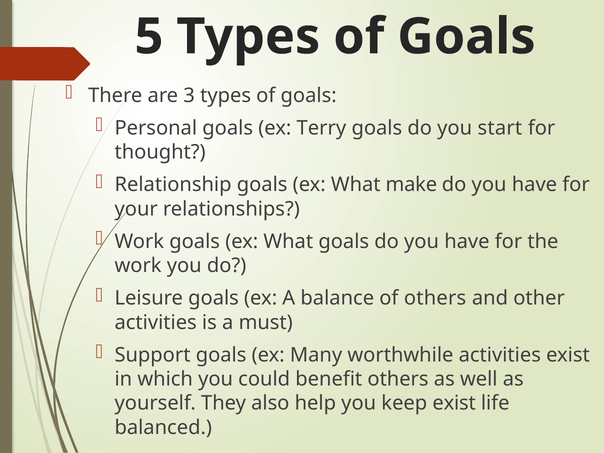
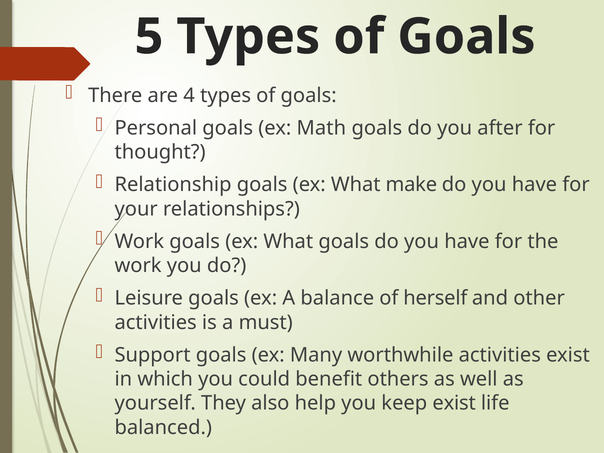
3: 3 -> 4
Terry: Terry -> Math
start: start -> after
of others: others -> herself
